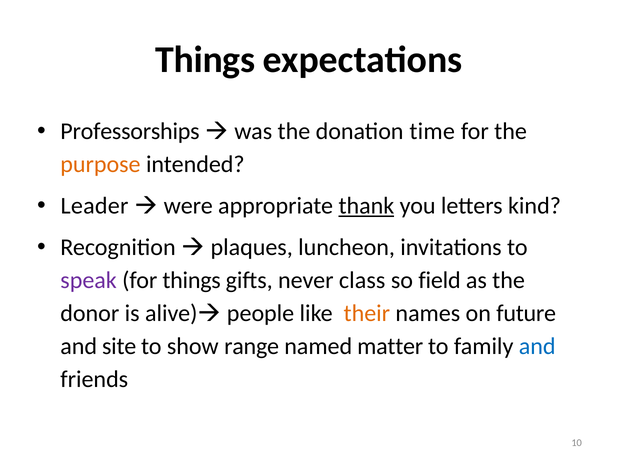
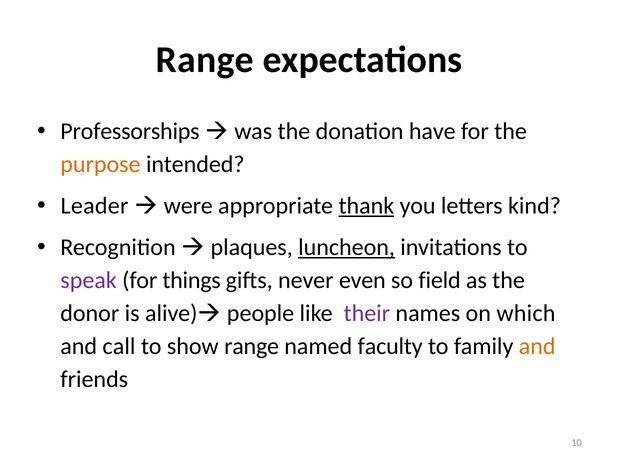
Things at (205, 60): Things -> Range
time: time -> have
luncheon underline: none -> present
class: class -> even
their colour: orange -> purple
future: future -> which
site: site -> call
matter: matter -> faculty
and at (537, 346) colour: blue -> orange
